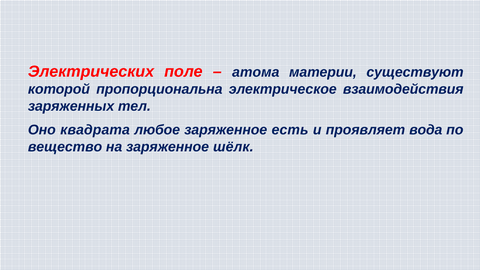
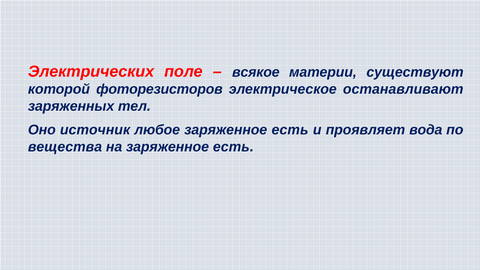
атома: атома -> всякое
пропорциональна: пропорциональна -> фоторезисторов
взаимодействия: взаимодействия -> останавливают
квадрата: квадрата -> источник
вещество: вещество -> вещества
на заряженное шёлк: шёлк -> есть
